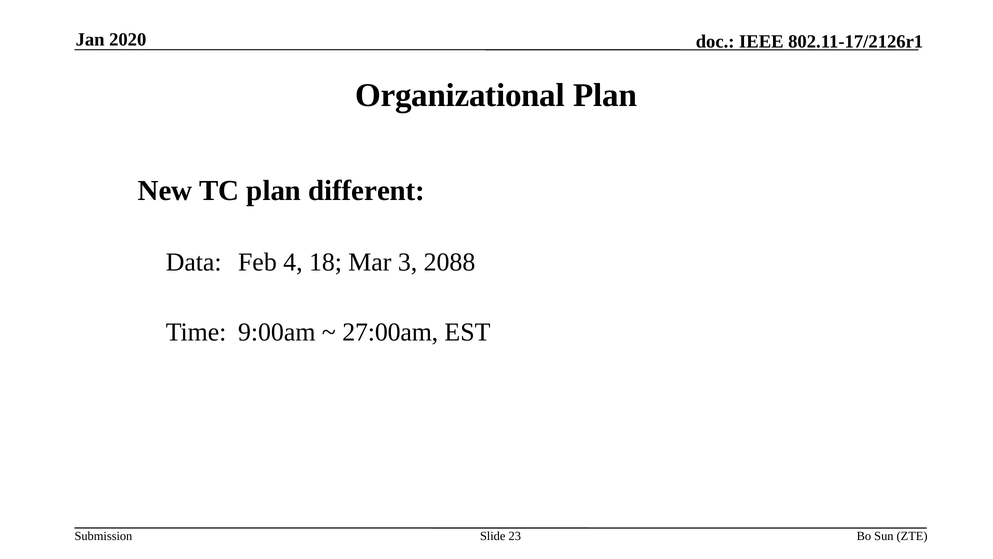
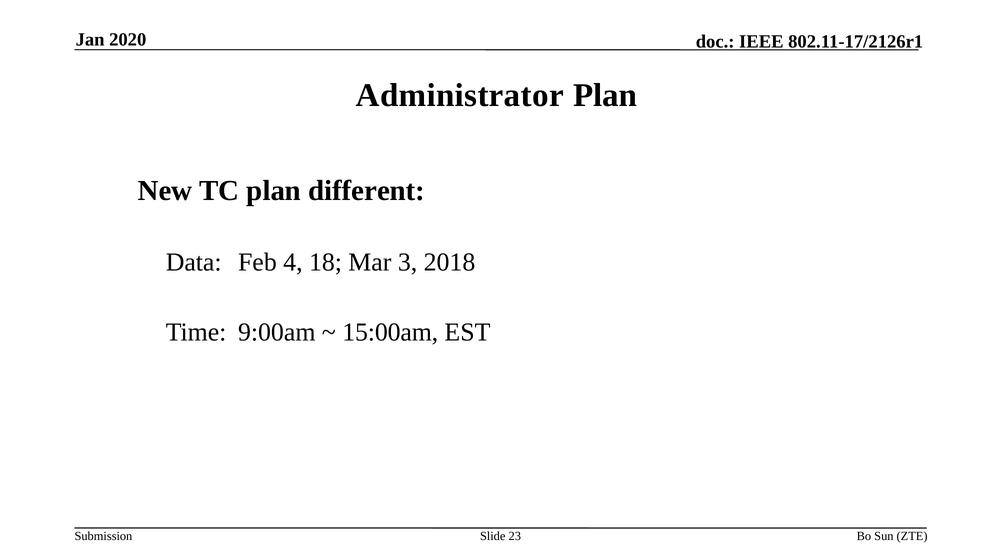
Organizational: Organizational -> Administrator
2088: 2088 -> 2018
27:00am: 27:00am -> 15:00am
